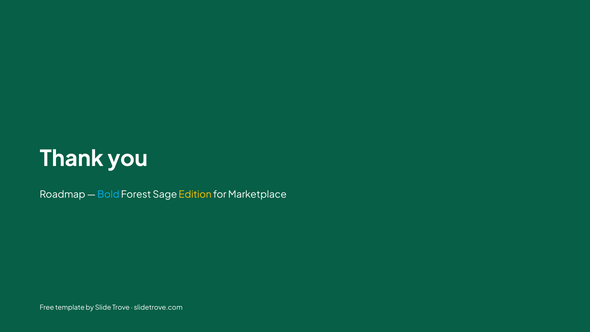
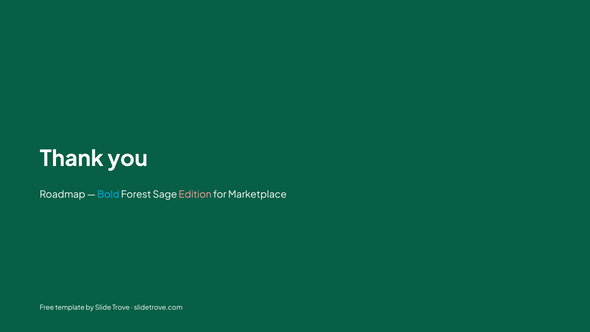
Edition colour: yellow -> pink
